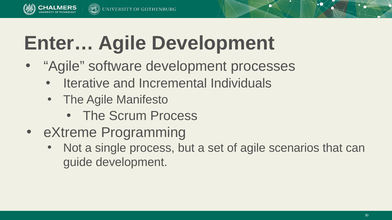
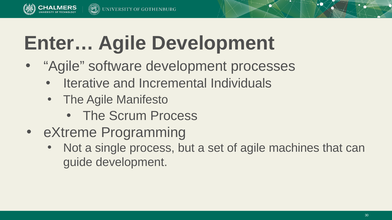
scenarios: scenarios -> machines
